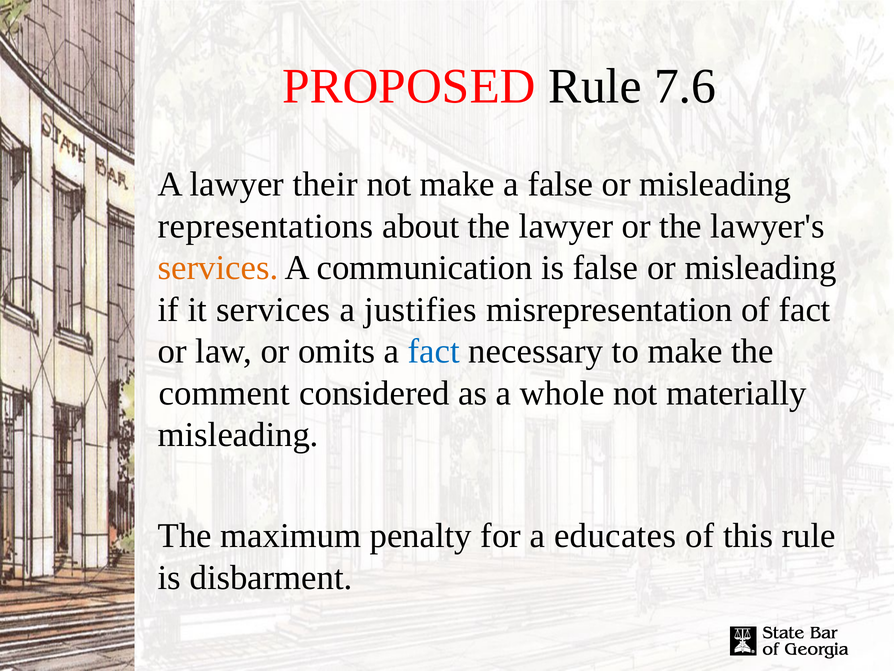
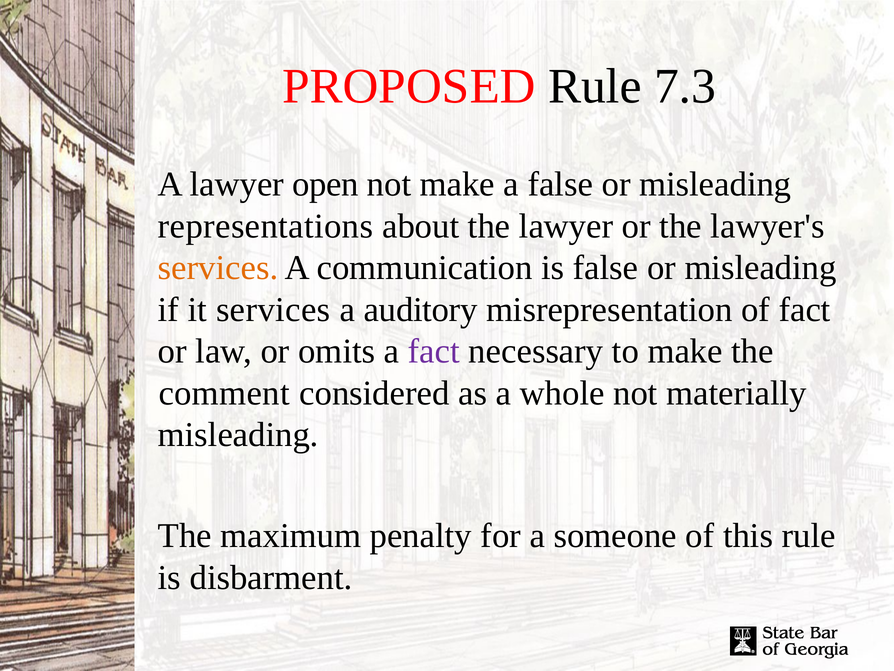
7.6: 7.6 -> 7.3
their: their -> open
justifies: justifies -> auditory
fact at (434, 351) colour: blue -> purple
educates: educates -> someone
